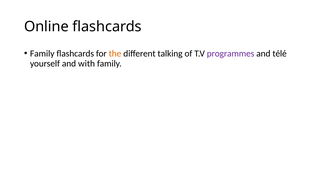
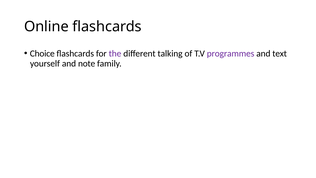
Family at (42, 53): Family -> Choice
the colour: orange -> purple
télé: télé -> text
with: with -> note
